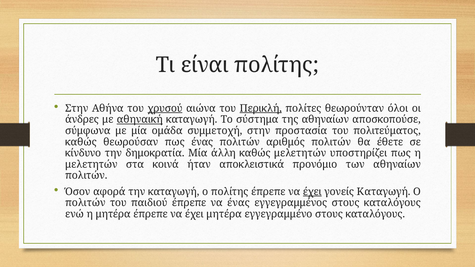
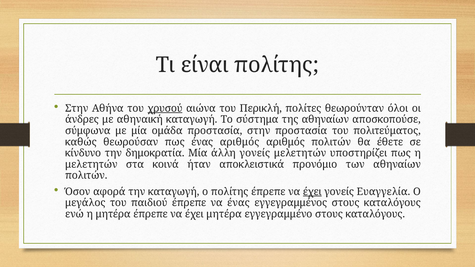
Περικλή underline: present -> none
αθηναική underline: present -> none
ομάδα συμμετοχή: συμμετοχή -> προστασία
ένας πολιτών: πολιτών -> αριθμός
άλλη καθώς: καθώς -> γονείς
γονείς Καταγωγή: Καταγωγή -> Ευαγγελία
πολιτών at (85, 203): πολιτών -> μεγάλος
